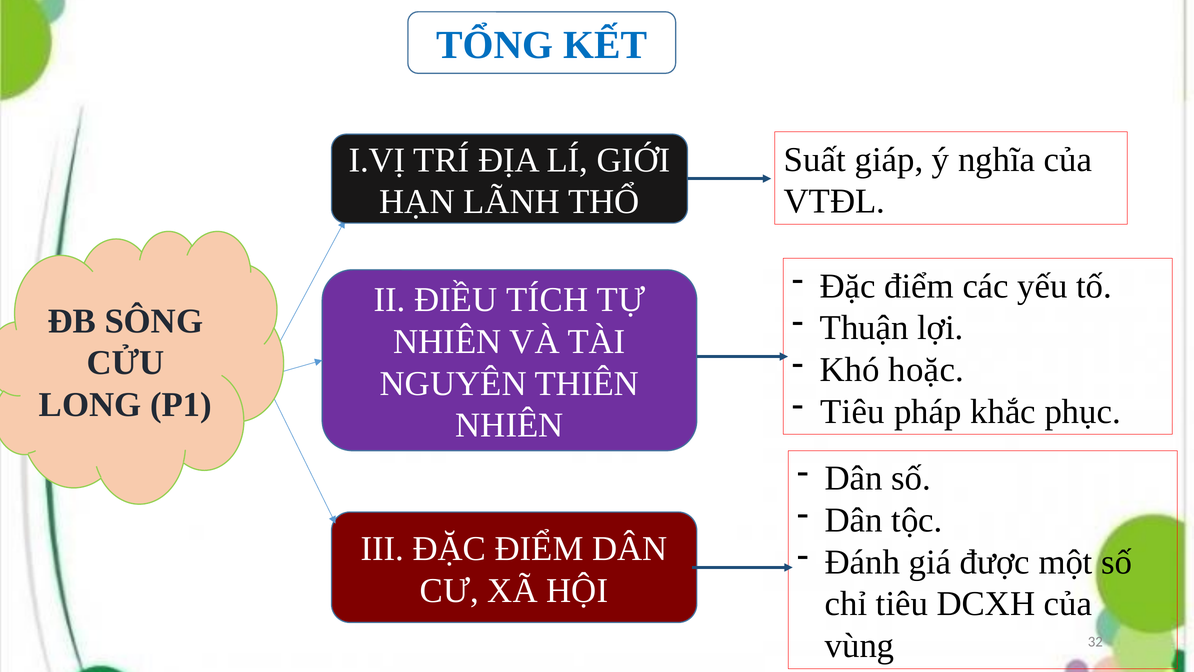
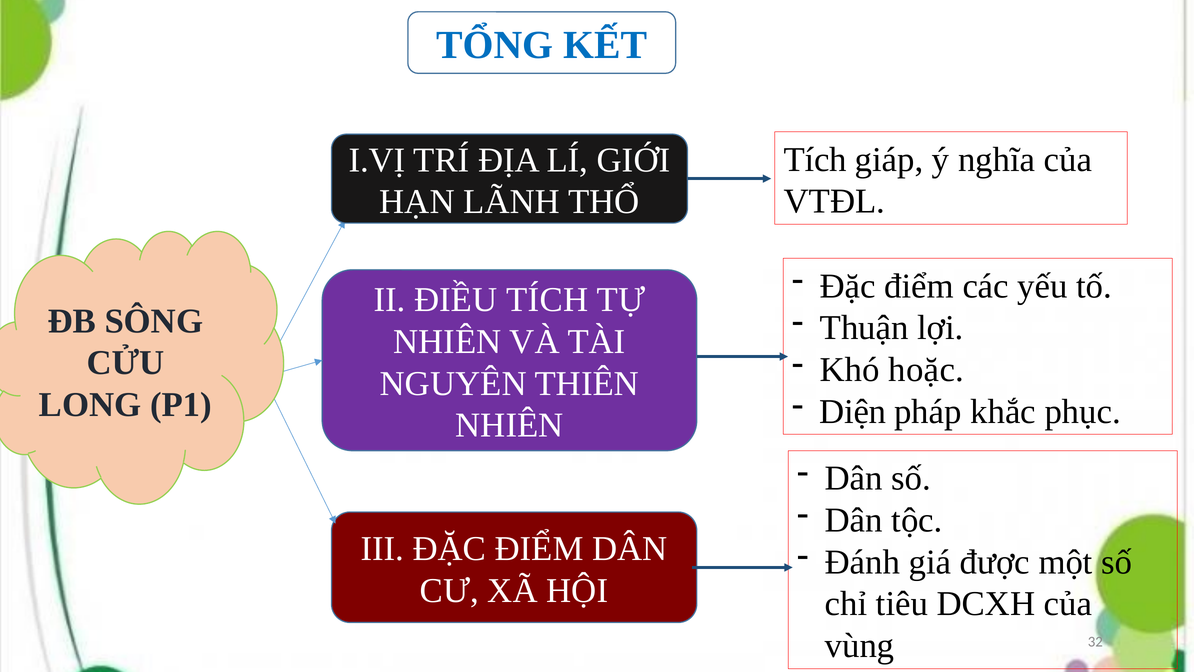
Suất at (815, 160): Suất -> Tích
Tiêu at (852, 411): Tiêu -> Diện
